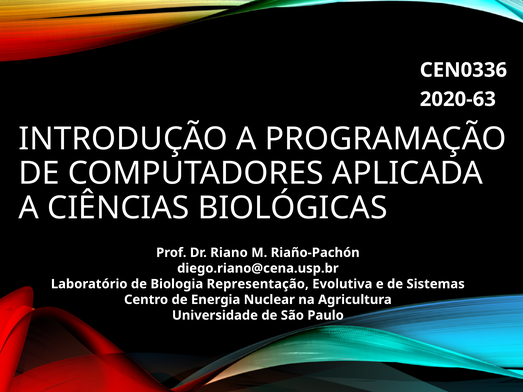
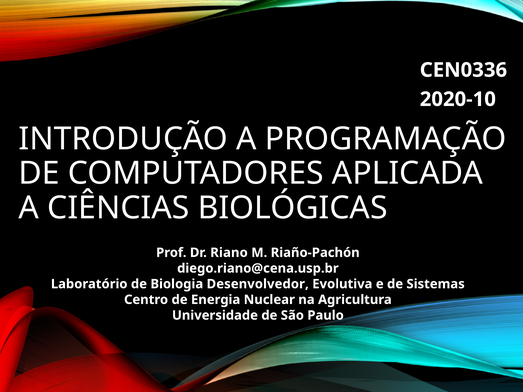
2020-63: 2020-63 -> 2020-10
Representação: Representação -> Desenvolvedor
